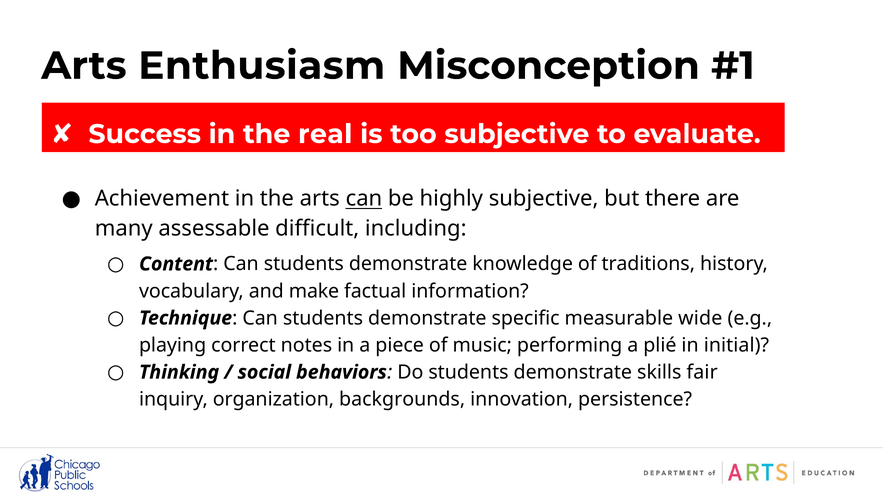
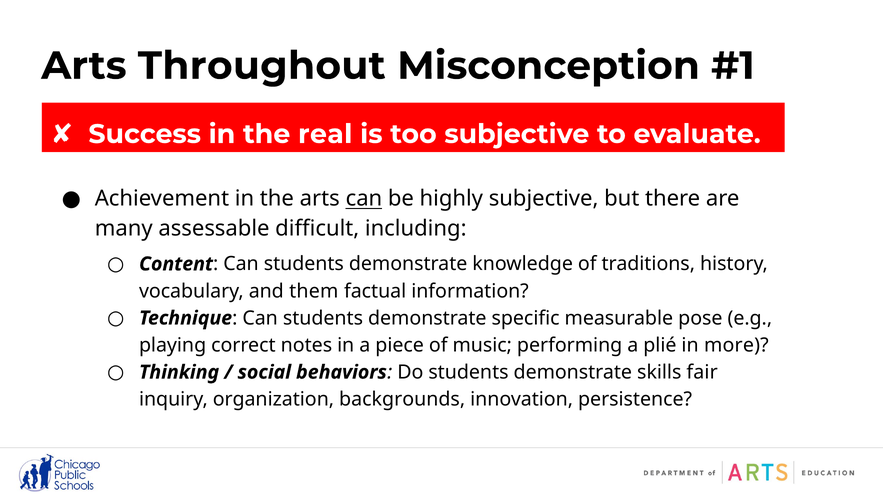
Enthusiasm: Enthusiasm -> Throughout
make: make -> them
wide: wide -> pose
initial: initial -> more
